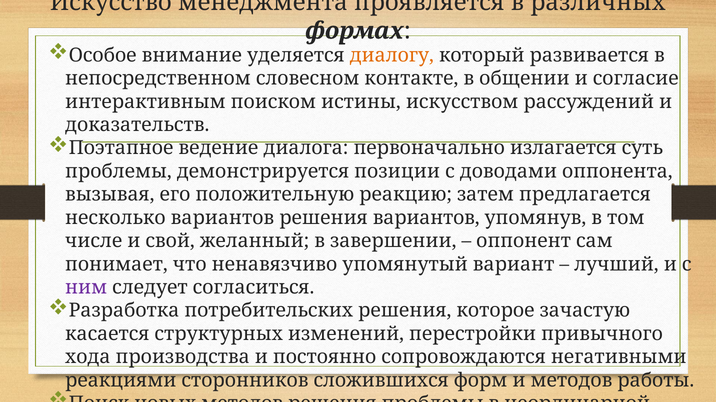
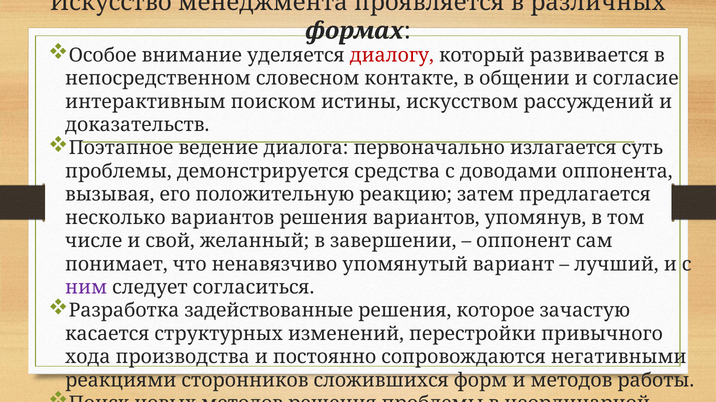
диалогу colour: orange -> red
позиции: позиции -> средства
потребительских: потребительских -> задействованные
